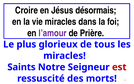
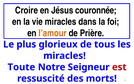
désormais: désormais -> couronnée
l’amour colour: purple -> orange
Saints: Saints -> Toute
